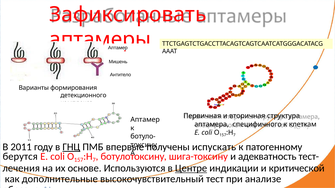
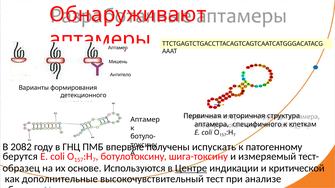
Зафиксировать: Зафиксировать -> Обнаруживают
2011: 2011 -> 2082
ГНЦ underline: present -> none
адекватность: адекватность -> измеряемый
лечения: лечения -> образец
